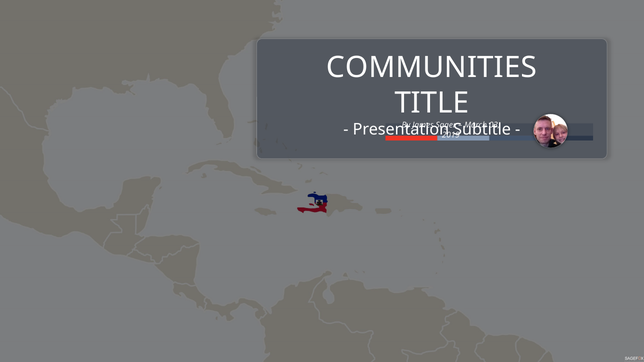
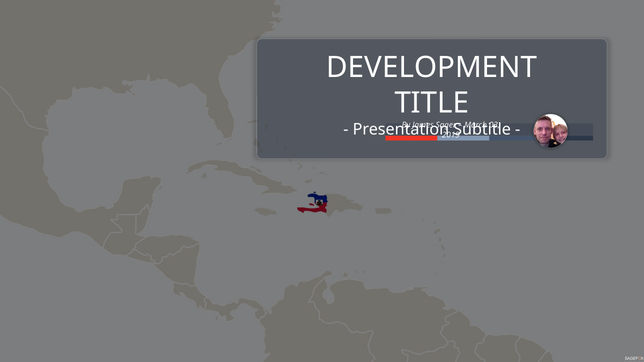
COMMUNITIES: COMMUNITIES -> DEVELOPMENT
